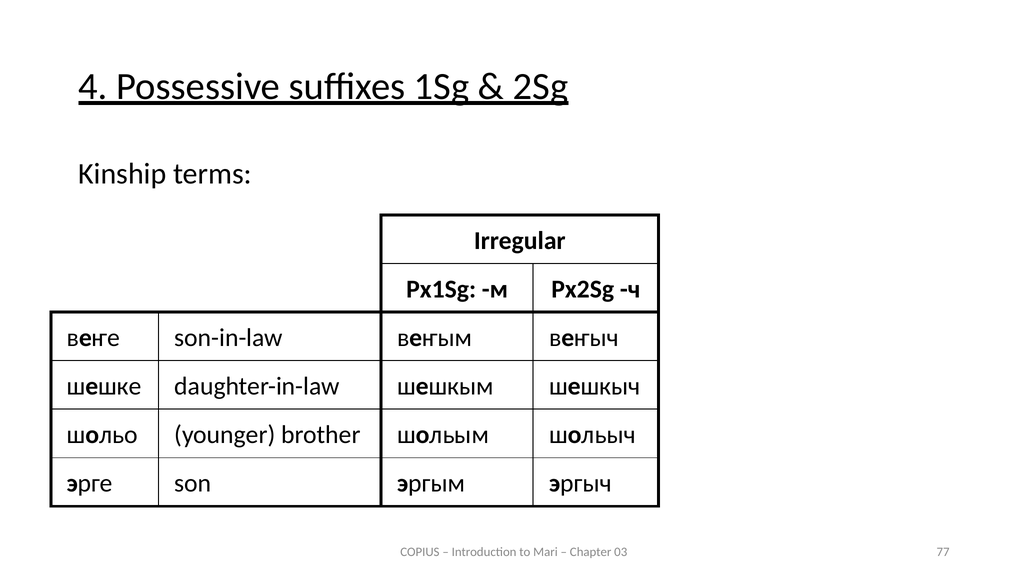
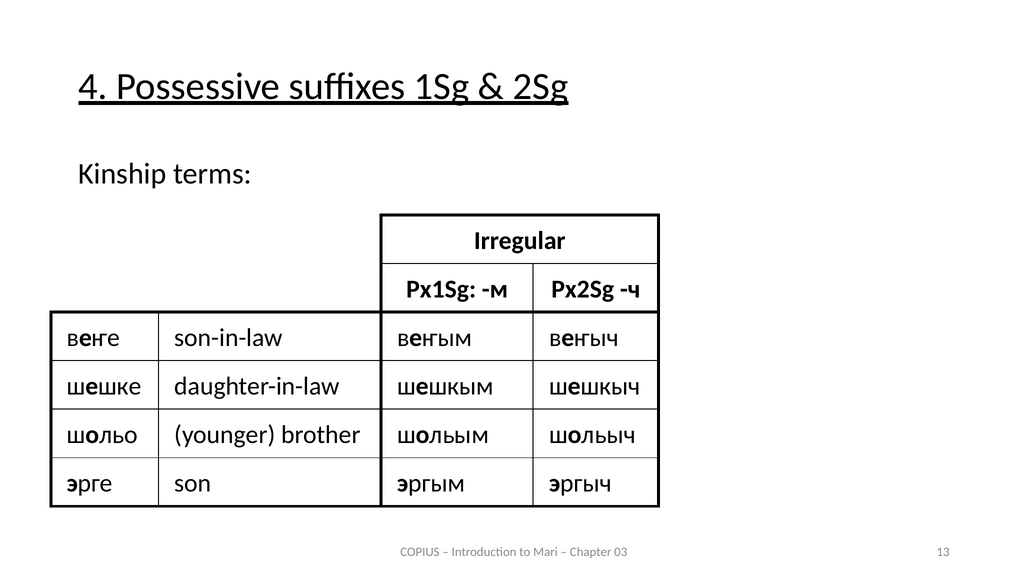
77: 77 -> 13
